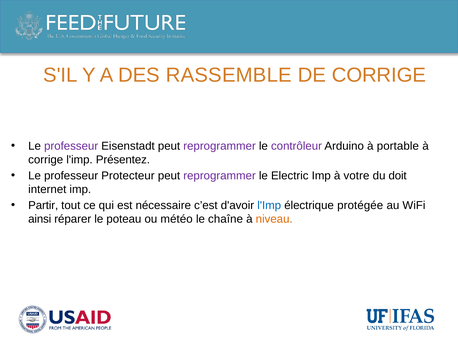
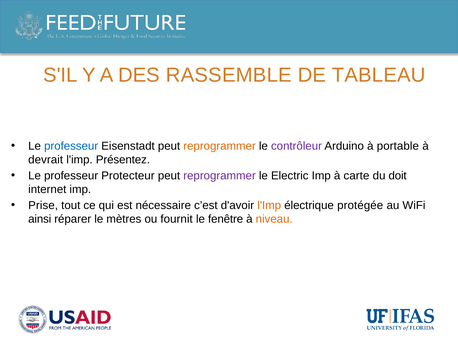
DE CORRIGE: CORRIGE -> TABLEAU
professeur at (71, 146) colour: purple -> blue
reprogrammer at (220, 146) colour: purple -> orange
corrige at (46, 160): corrige -> devrait
votre: votre -> carte
Partir: Partir -> Prise
l'Imp at (269, 206) colour: blue -> orange
poteau: poteau -> mètres
météo: météo -> fournit
chaîne: chaîne -> fenêtre
